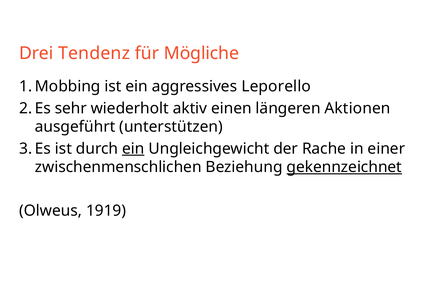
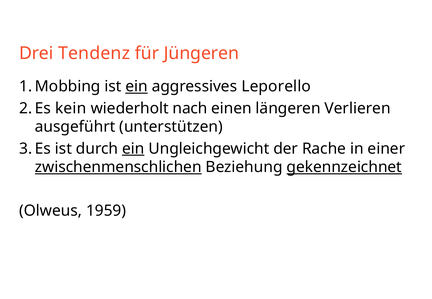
Mögliche: Mögliche -> Jüngeren
ein at (137, 87) underline: none -> present
sehr: sehr -> kein
aktiv: aktiv -> nach
Aktionen: Aktionen -> Verlieren
zwischenmenschlichen underline: none -> present
1919: 1919 -> 1959
